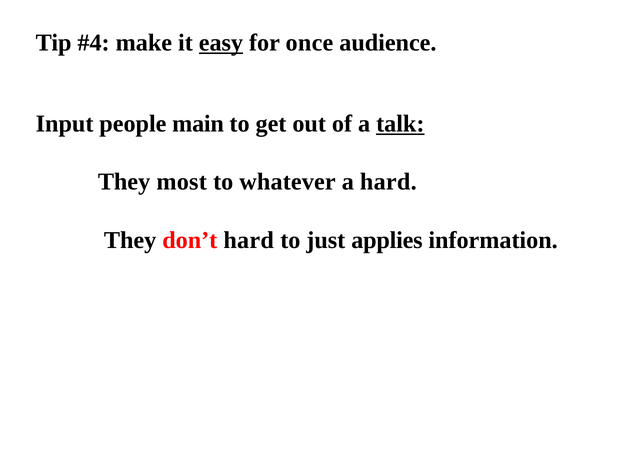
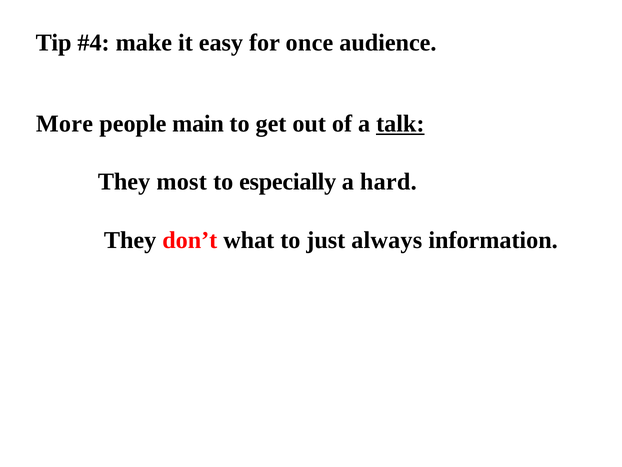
easy underline: present -> none
Input: Input -> More
whatever: whatever -> especially
don’t hard: hard -> what
applies: applies -> always
